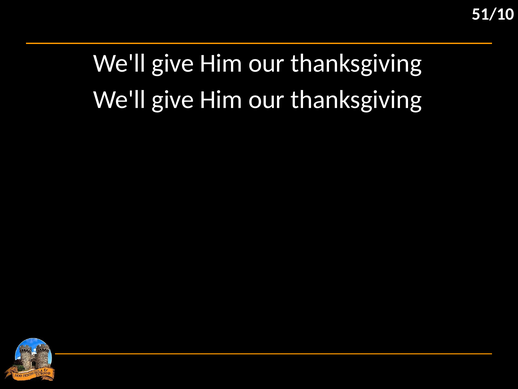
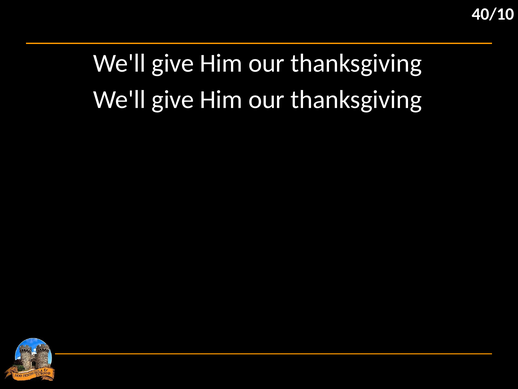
51/10: 51/10 -> 40/10
